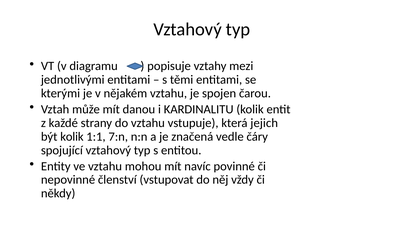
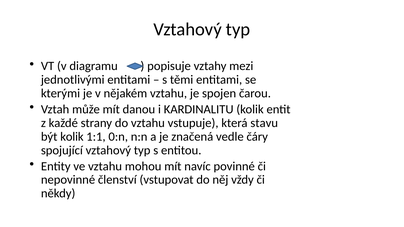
jejich: jejich -> stavu
7:n: 7:n -> 0:n
